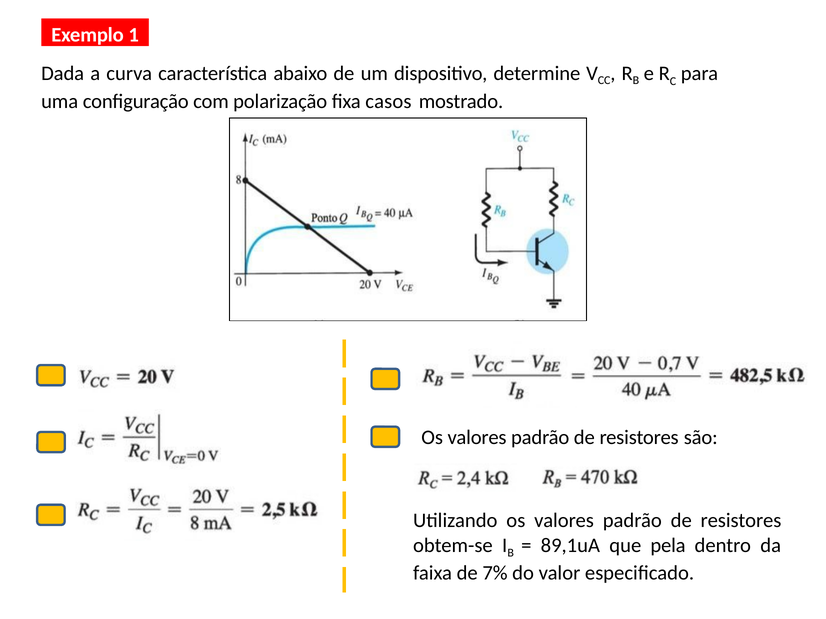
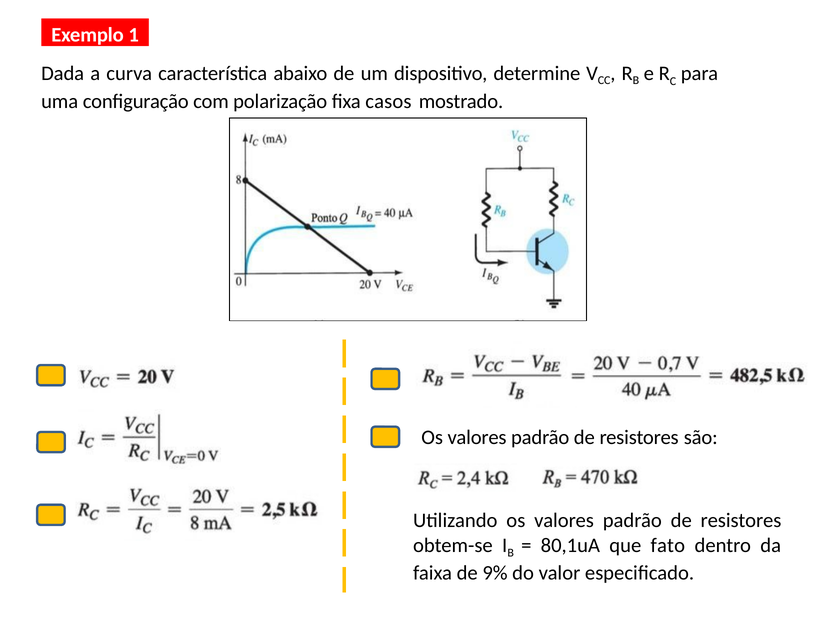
89,1uA: 89,1uA -> 80,1uA
pela: pela -> fato
7%: 7% -> 9%
